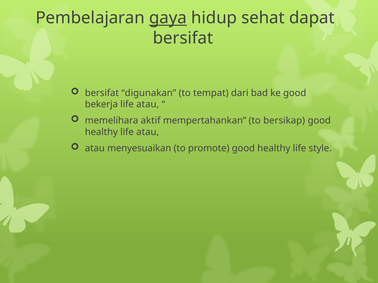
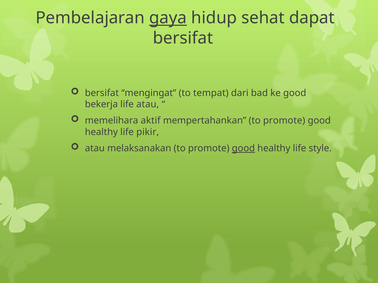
digunakan: digunakan -> mengingat
mempertahankan to bersikap: bersikap -> promote
healthy life atau: atau -> pikir
menyesuaikan: menyesuaikan -> melaksanakan
good at (243, 149) underline: none -> present
